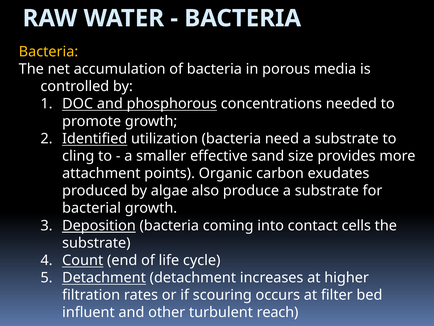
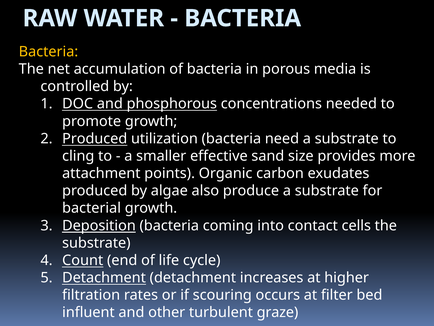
Identified at (95, 138): Identified -> Produced
reach: reach -> graze
